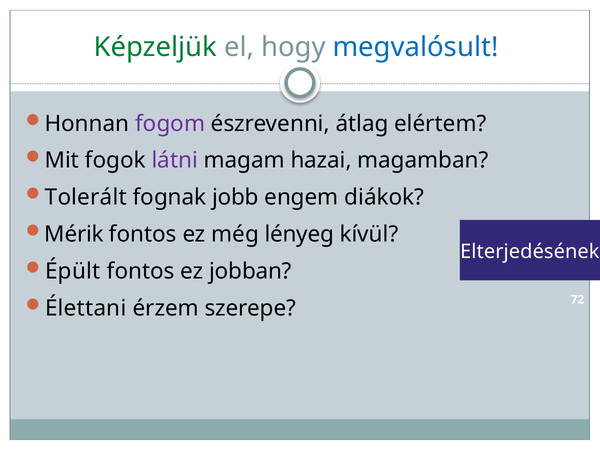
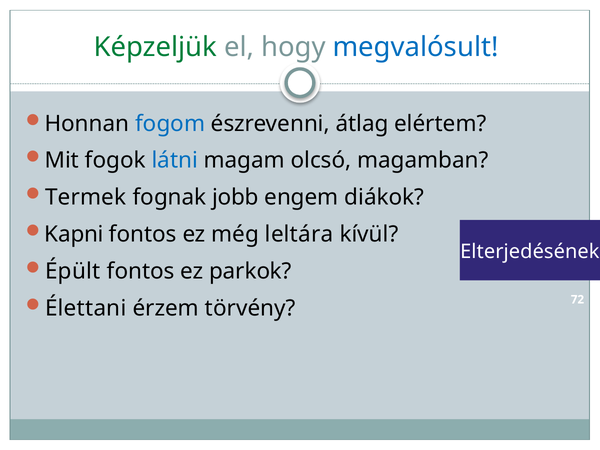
fogom colour: purple -> blue
látni colour: purple -> blue
hazai: hazai -> olcsó
Tolerált: Tolerált -> Termek
Mérik: Mérik -> Kapni
lényeg: lényeg -> leltára
jobban: jobban -> parkok
szerepe: szerepe -> törvény
